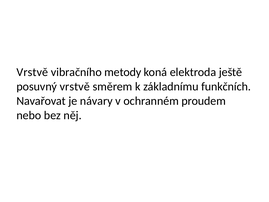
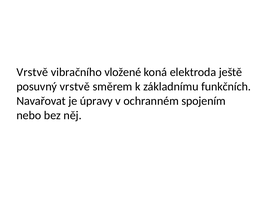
metody: metody -> vložené
návary: návary -> úpravy
proudem: proudem -> spojením
